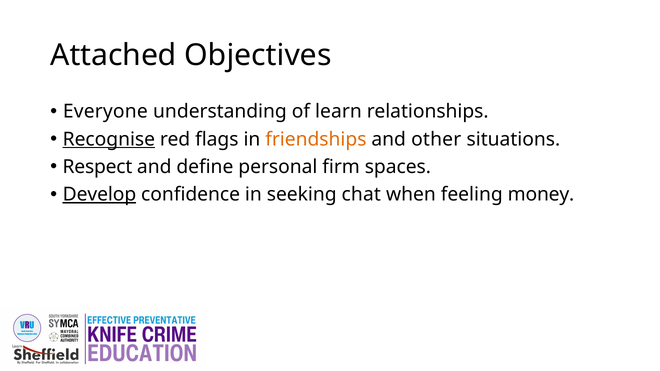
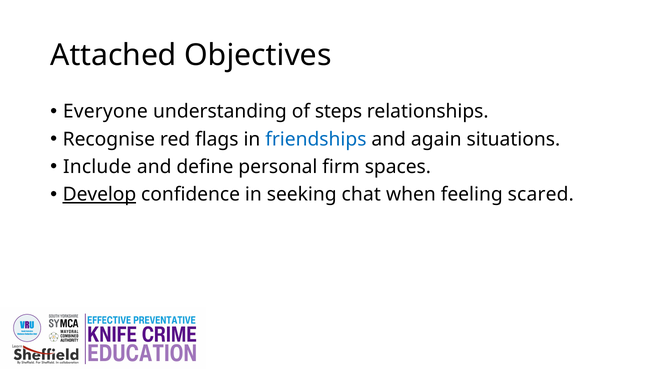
learn: learn -> steps
Recognise underline: present -> none
friendships colour: orange -> blue
other: other -> again
Respect: Respect -> Include
money: money -> scared
